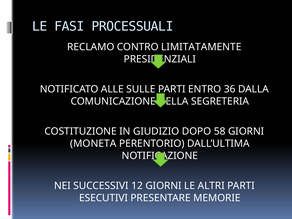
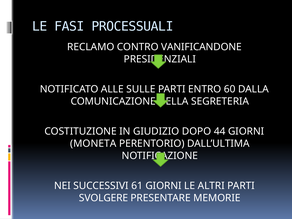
LIMITATAMENTE: LIMITATAMENTE -> VANIFICANDONE
36: 36 -> 60
58: 58 -> 44
12: 12 -> 61
ESECUTIVI: ESECUTIVI -> SVOLGERE
